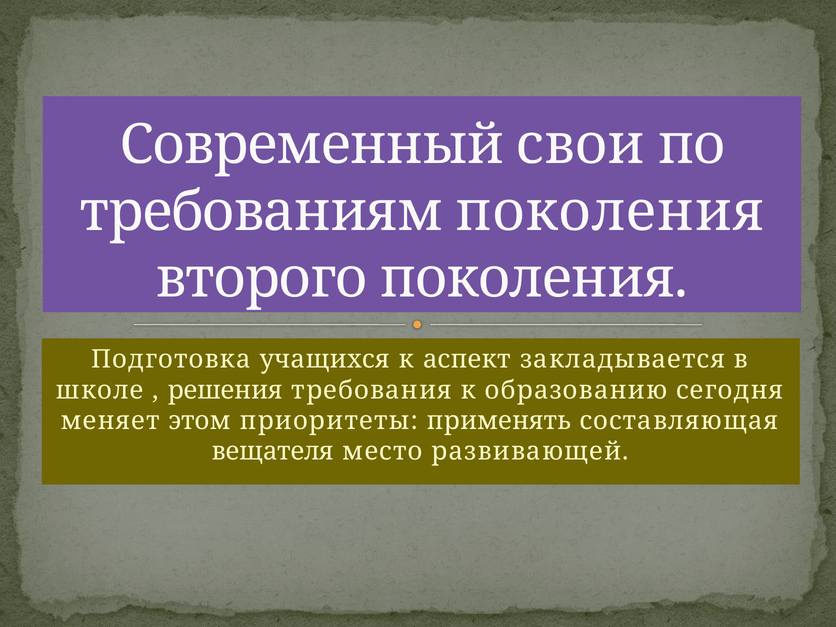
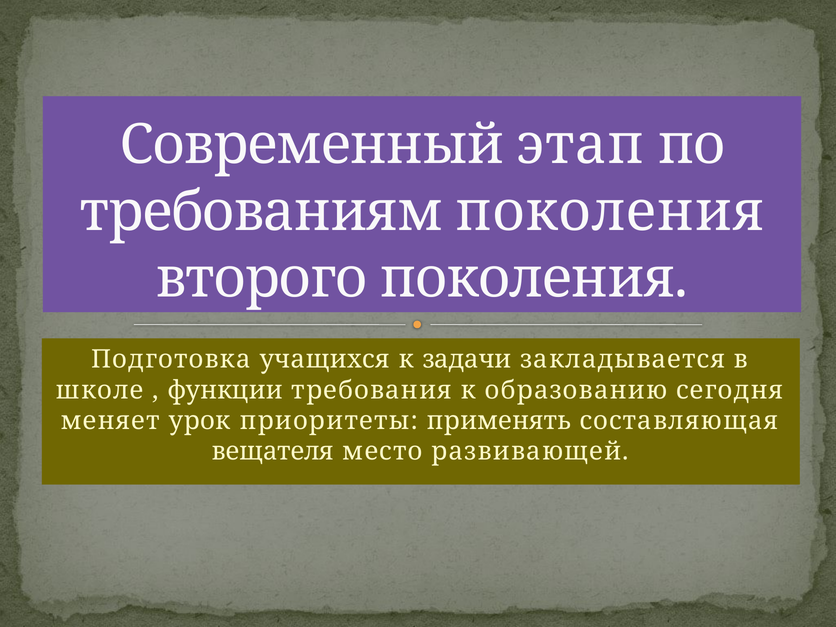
свои: свои -> этап
аспект: аспект -> задачи
решения: решения -> функции
этом: этом -> урок
